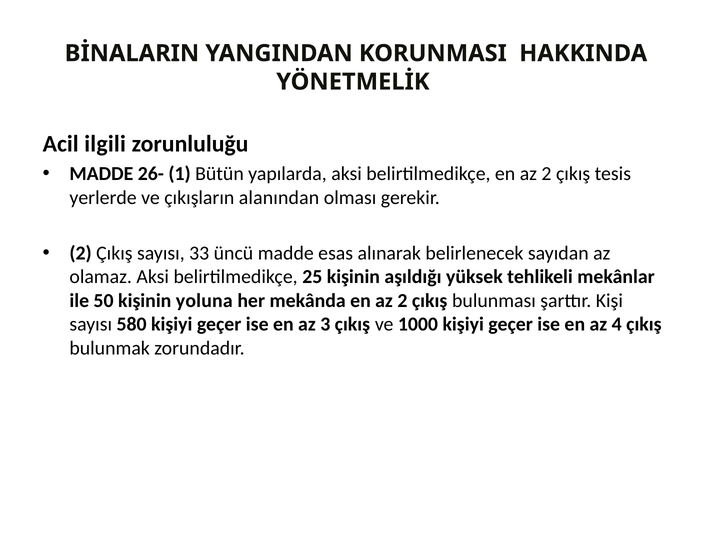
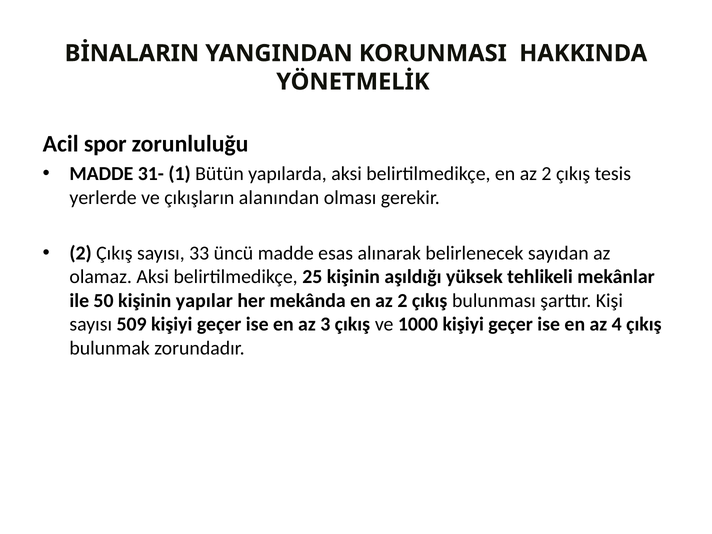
ilgili: ilgili -> spor
26-: 26- -> 31-
yoluna: yoluna -> yapılar
580: 580 -> 509
